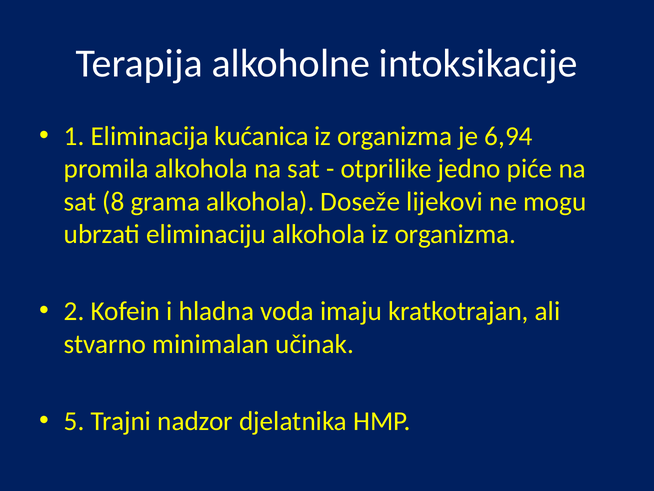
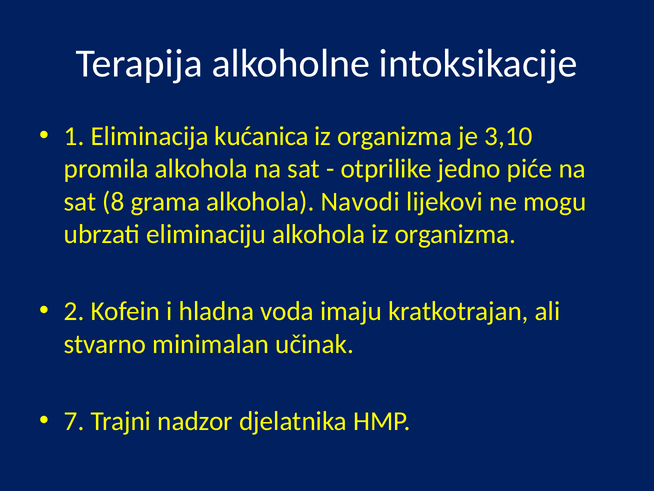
6,94: 6,94 -> 3,10
Doseže: Doseže -> Navodi
5: 5 -> 7
